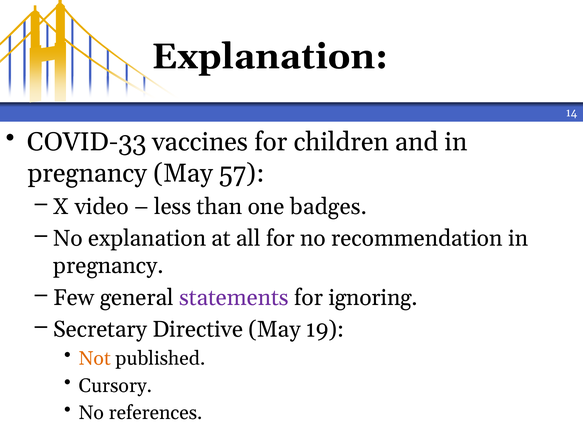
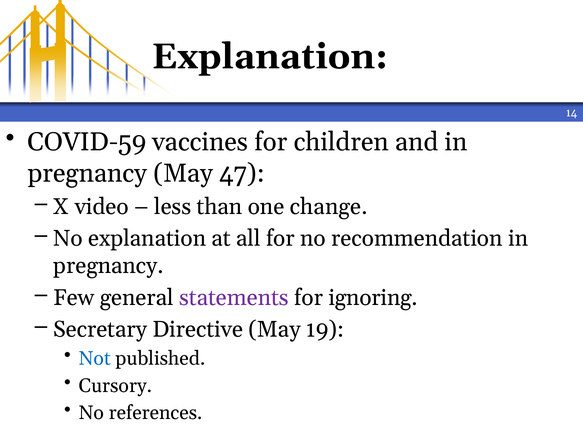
COVID-33: COVID-33 -> COVID-59
57: 57 -> 47
badges: badges -> change
Not colour: orange -> blue
